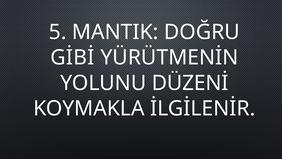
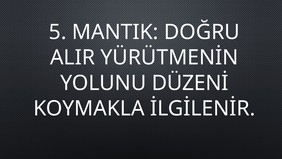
GİBİ: GİBİ -> ALIR
